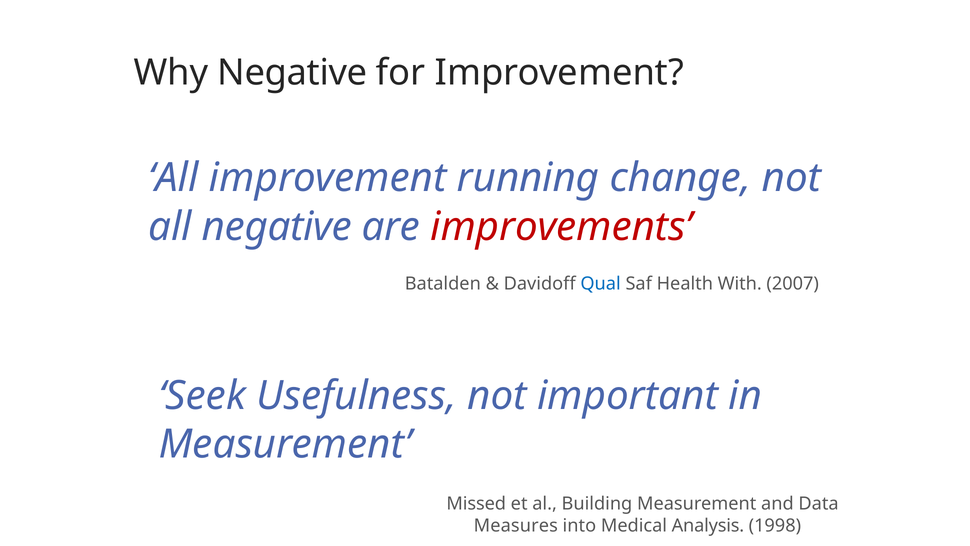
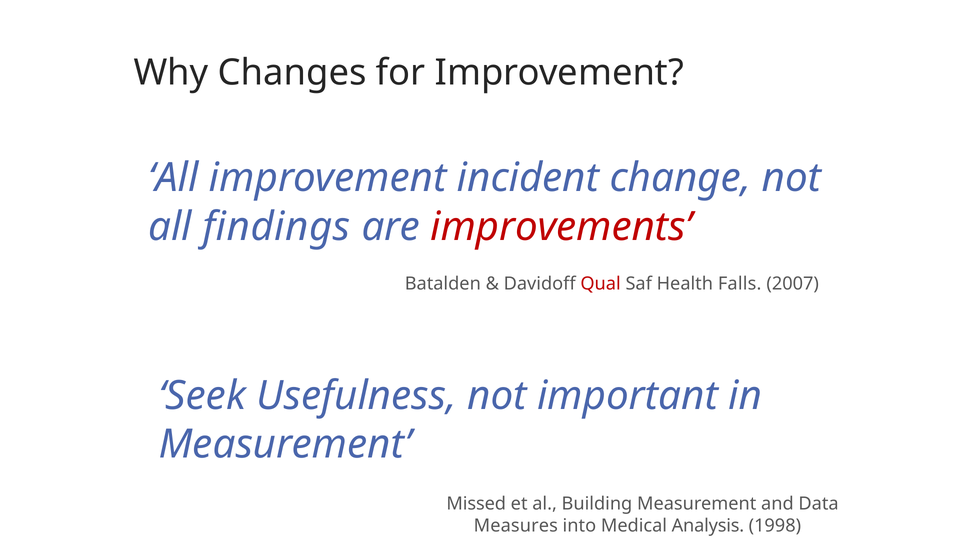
Why Negative: Negative -> Changes
running: running -> incident
all negative: negative -> findings
Qual colour: blue -> red
With: With -> Falls
